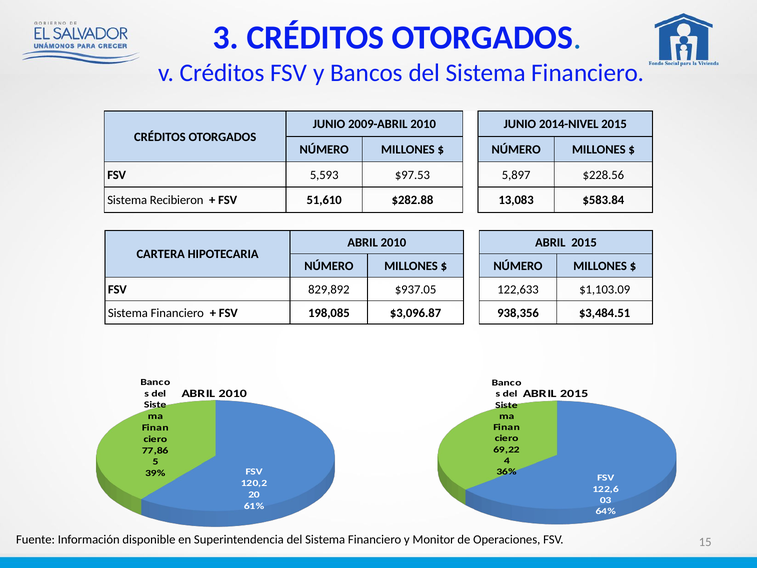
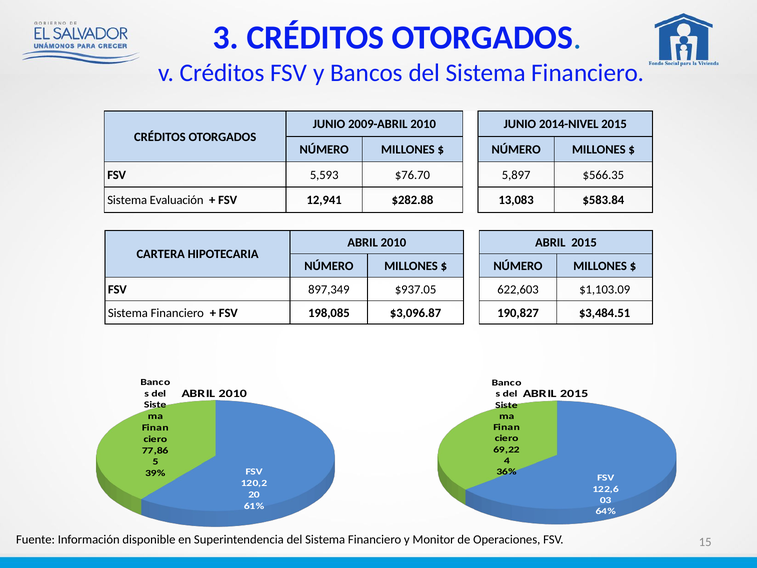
$97.53: $97.53 -> $76.70
$228.56: $228.56 -> $566.35
Recibieron: Recibieron -> Evaluación
51,610: 51,610 -> 12,941
829,892: 829,892 -> 897,349
122,633: 122,633 -> 622,603
938,356: 938,356 -> 190,827
